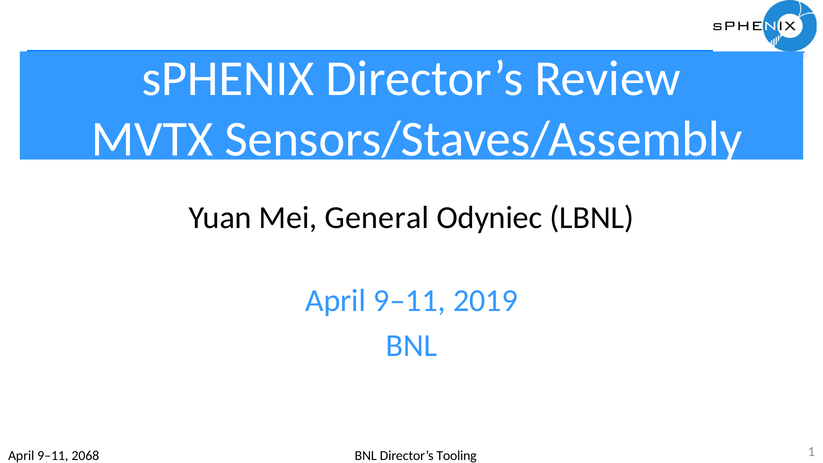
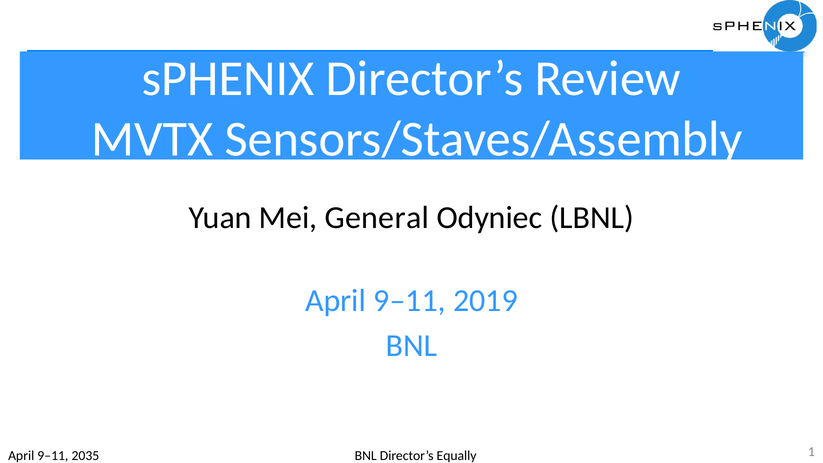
2068: 2068 -> 2035
Tooling: Tooling -> Equally
